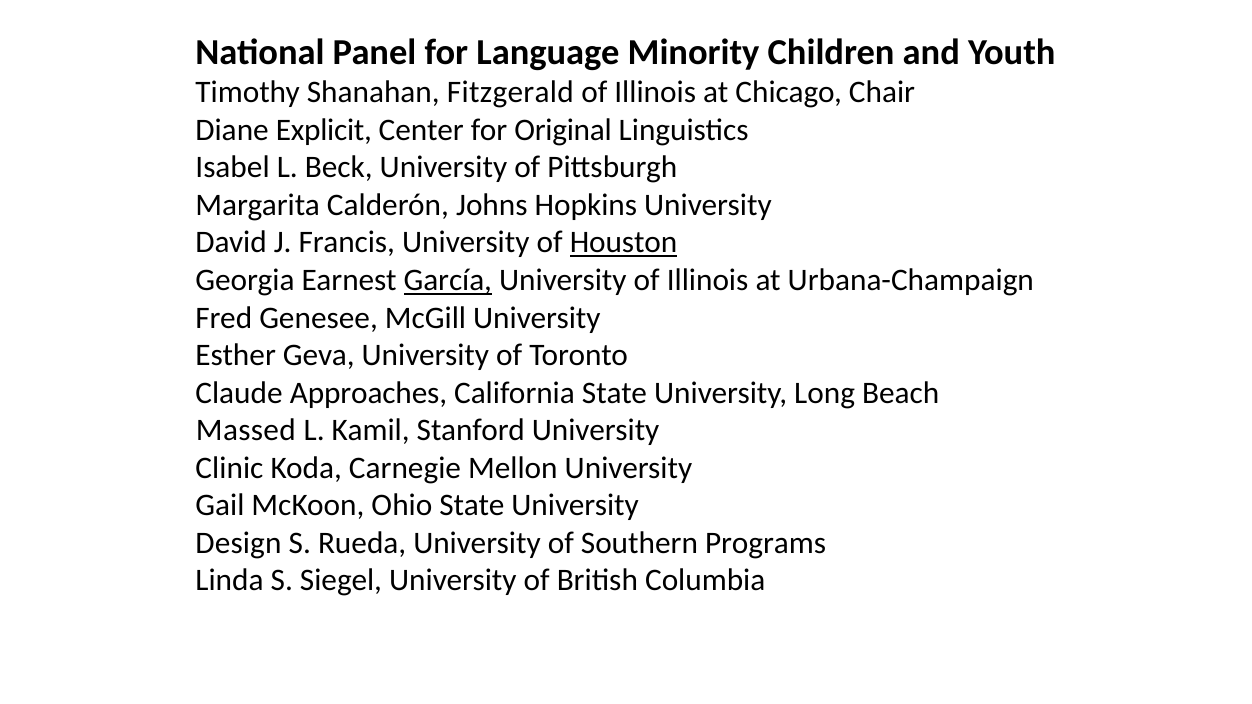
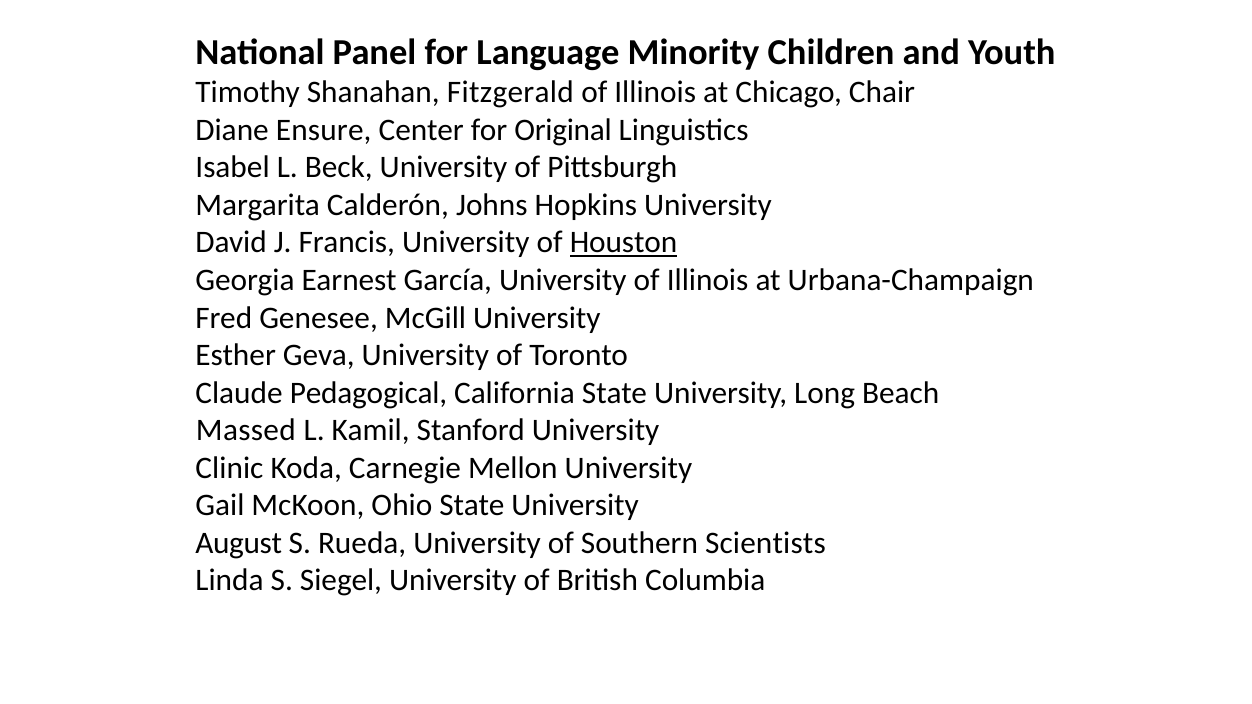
Explicit: Explicit -> Ensure
García underline: present -> none
Approaches: Approaches -> Pedagogical
Design: Design -> August
Programs: Programs -> Scientists
